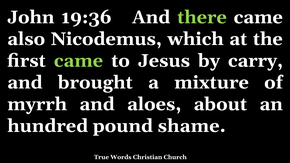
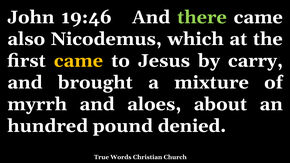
19:36: 19:36 -> 19:46
came at (78, 61) colour: light green -> yellow
shame: shame -> denied
